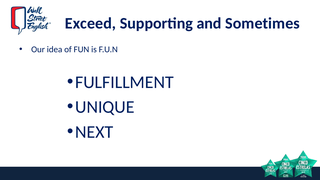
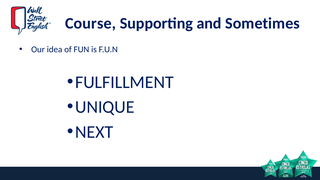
Exceed: Exceed -> Course
